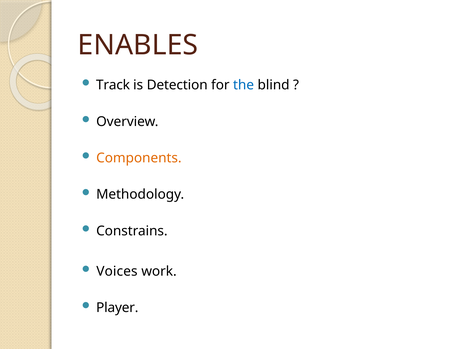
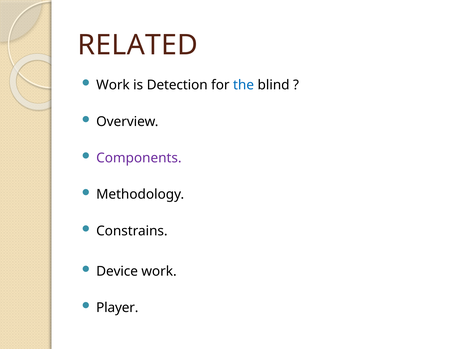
ENABLES: ENABLES -> RELATED
Track at (113, 85): Track -> Work
Components colour: orange -> purple
Voices: Voices -> Device
